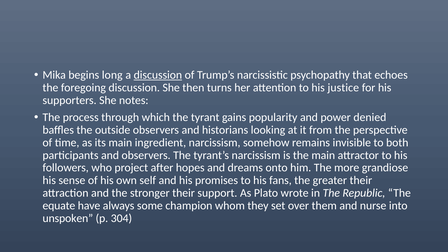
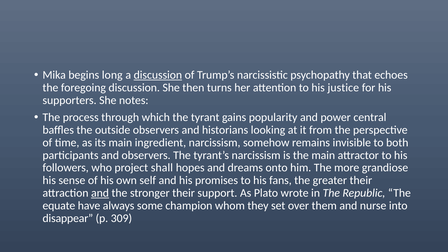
denied: denied -> central
after: after -> shall
and at (100, 193) underline: none -> present
unspoken: unspoken -> disappear
304: 304 -> 309
